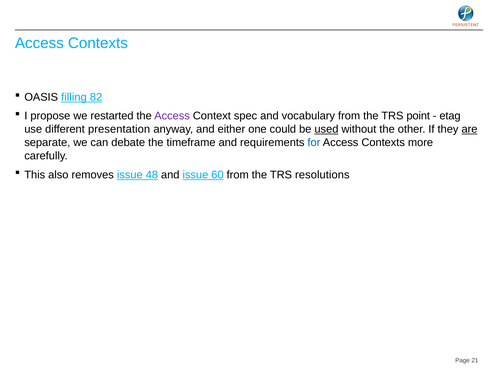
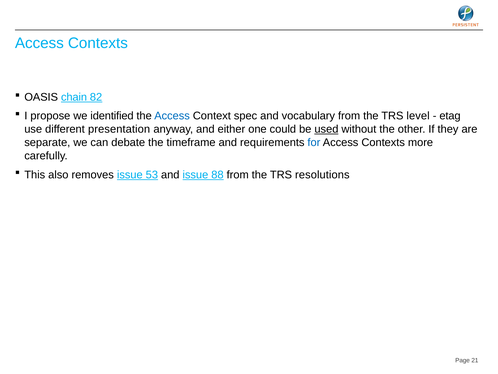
filling: filling -> chain
restarted: restarted -> identified
Access at (172, 116) colour: purple -> blue
point: point -> level
are underline: present -> none
48: 48 -> 53
60: 60 -> 88
